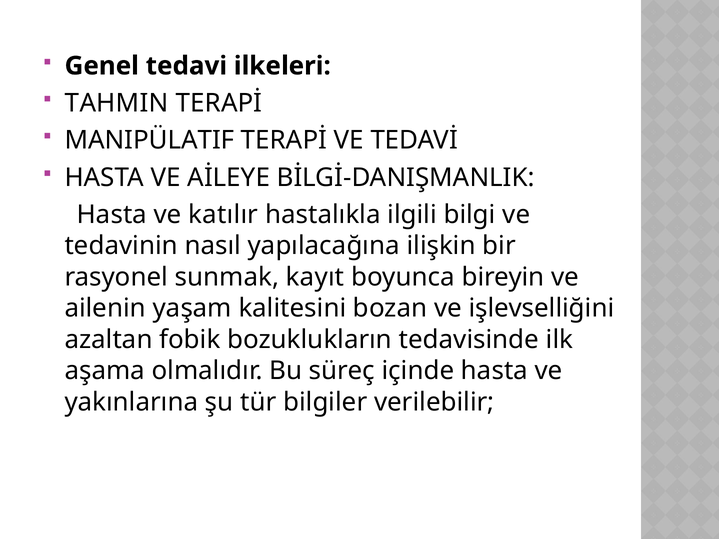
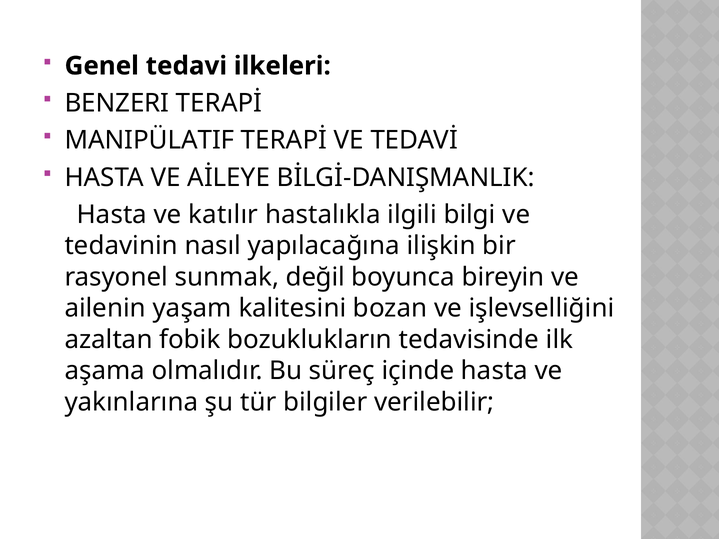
TAHMIN: TAHMIN -> BENZERI
kayıt: kayıt -> değil
